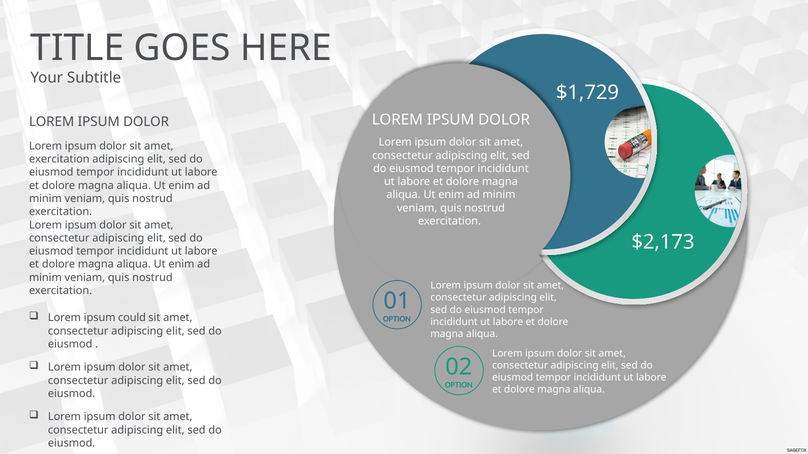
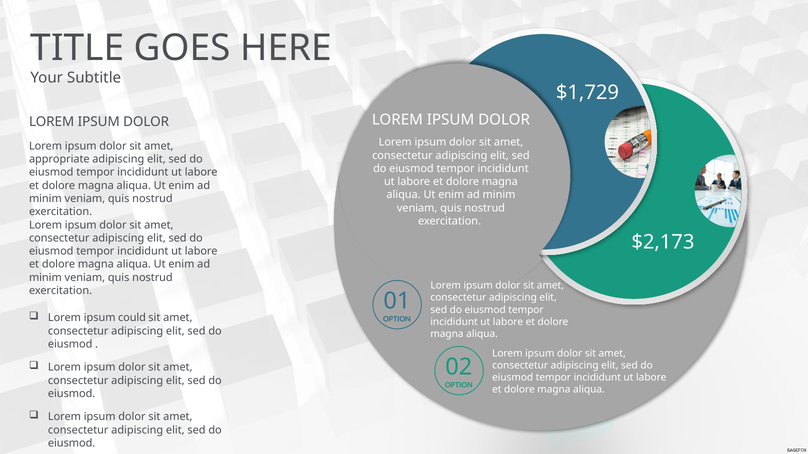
exercitation at (59, 159): exercitation -> appropriate
